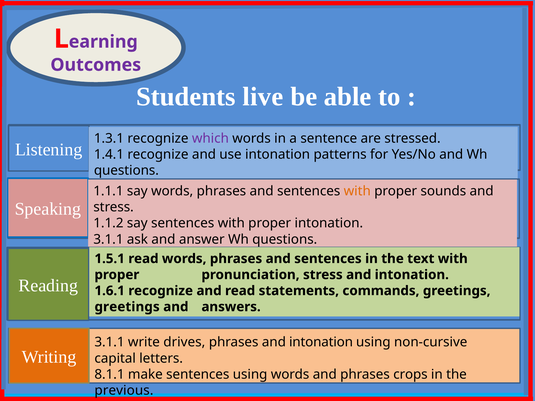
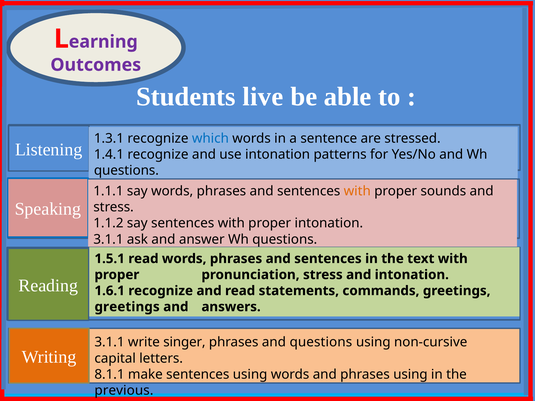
which colour: purple -> blue
drives: drives -> singer
phrases and intonation: intonation -> questions
phrases crops: crops -> using
